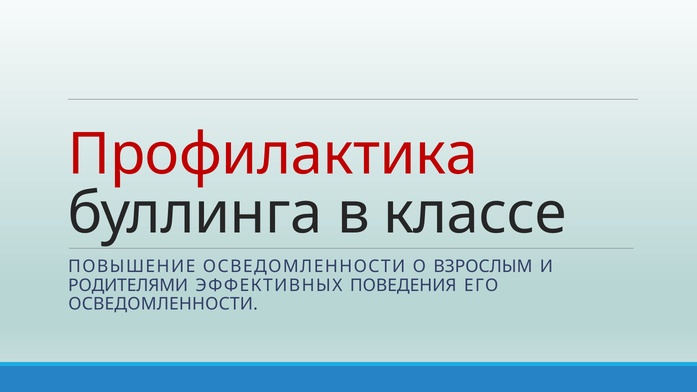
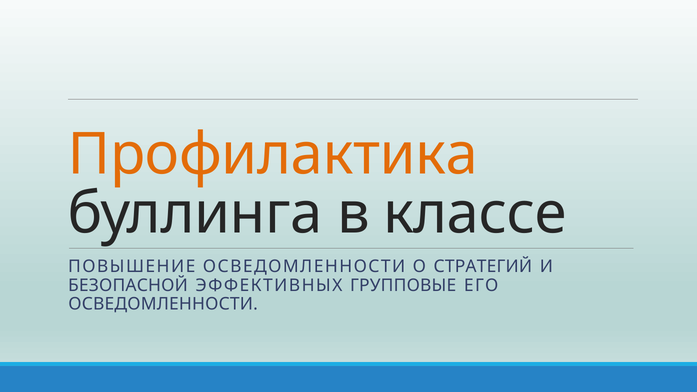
Профилактика colour: red -> orange
ВЗРОСЛЫМ: ВЗРОСЛЫМ -> СТРАТЕГИЙ
РОДИТЕЛЯМИ: РОДИТЕЛЯМИ -> БЕЗОПАСНОЙ
ПОВЕДЕНИЯ: ПОВЕДЕНИЯ -> ГРУППОВЫЕ
